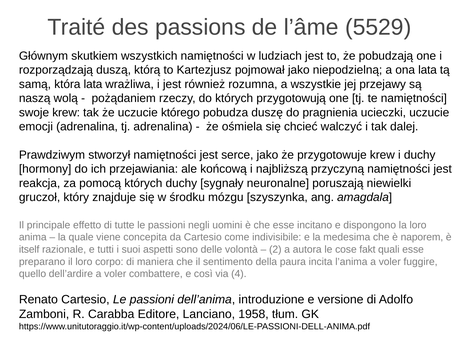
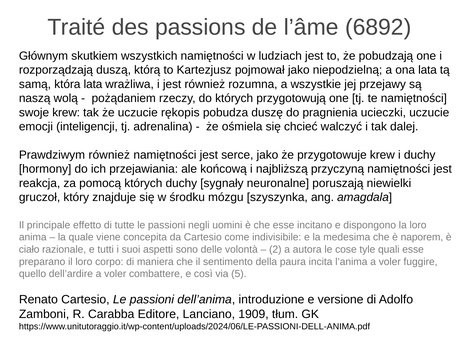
5529: 5529 -> 6892
którego: którego -> rękopis
emocji adrenalina: adrenalina -> inteligencji
Prawdziwym stworzył: stworzył -> również
itself: itself -> ciało
fakt: fakt -> tyle
4: 4 -> 5
1958: 1958 -> 1909
